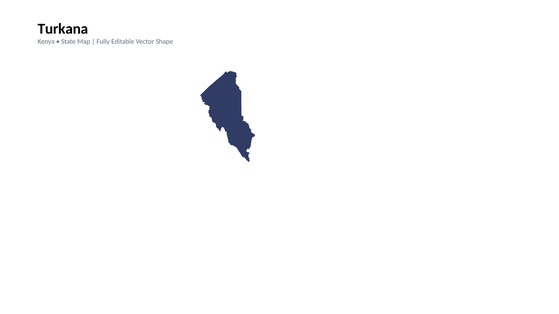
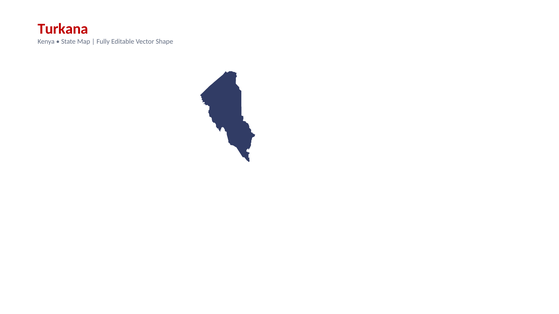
Turkana colour: black -> red
